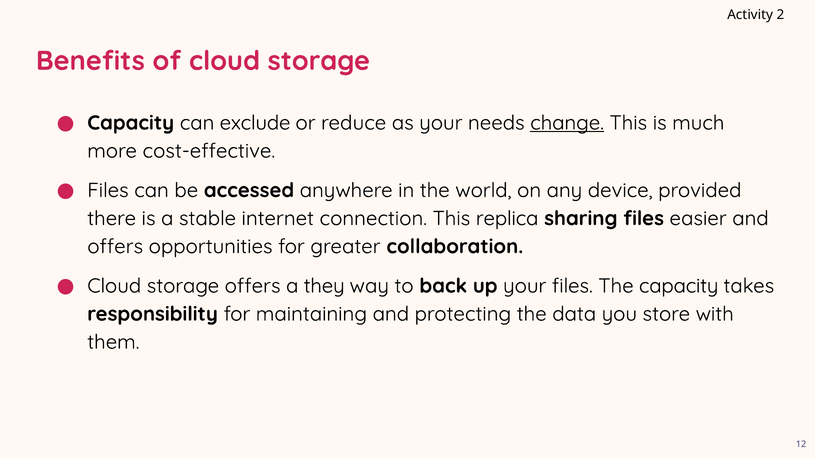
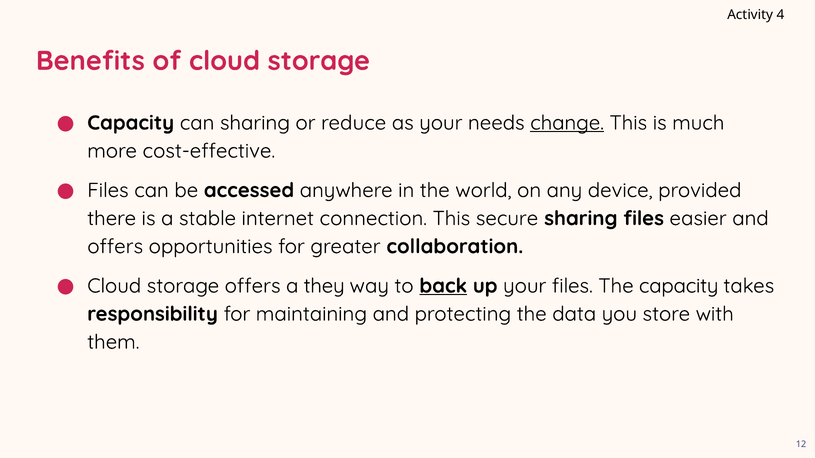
2: 2 -> 4
can exclude: exclude -> sharing
replica: replica -> secure
back underline: none -> present
